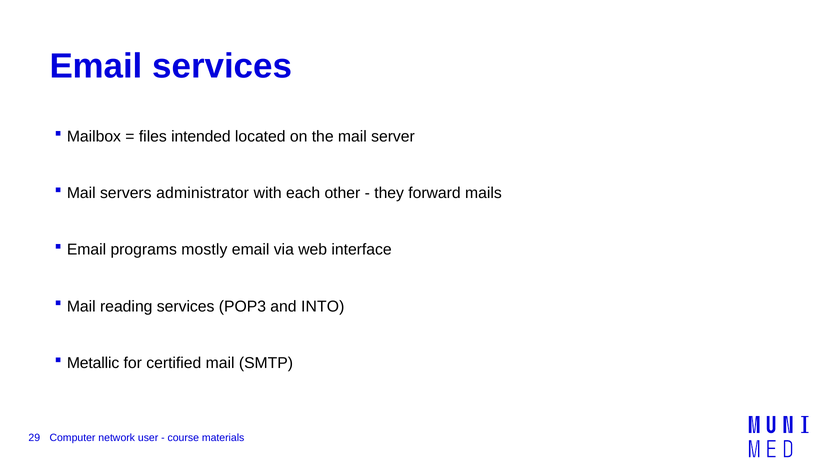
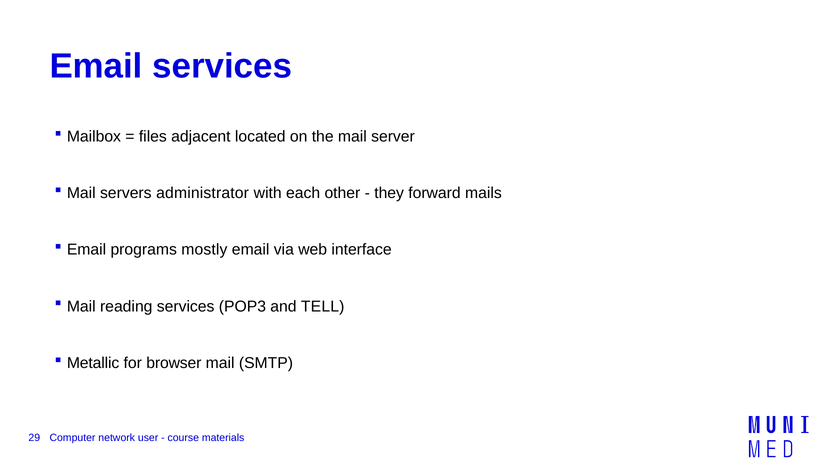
intended: intended -> adjacent
INTO: INTO -> TELL
certified: certified -> browser
